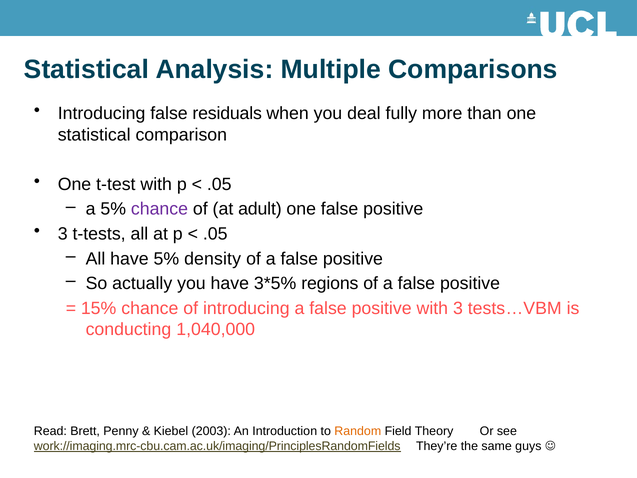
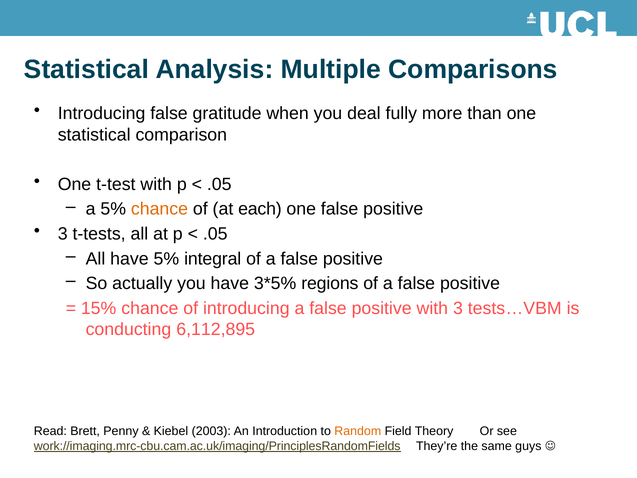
residuals: residuals -> gratitude
chance at (159, 209) colour: purple -> orange
adult: adult -> each
density: density -> integral
1,040,000: 1,040,000 -> 6,112,895
